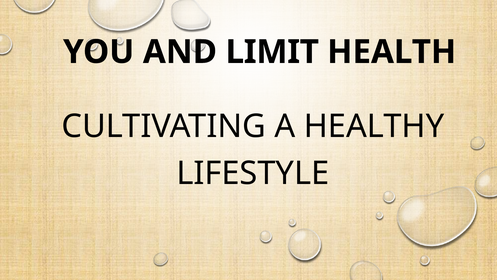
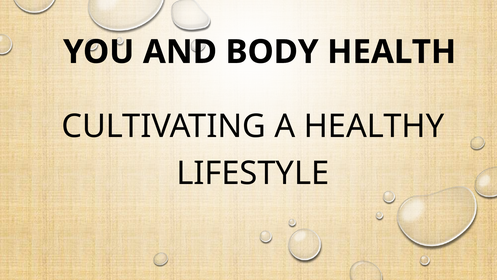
LIMIT: LIMIT -> BODY
